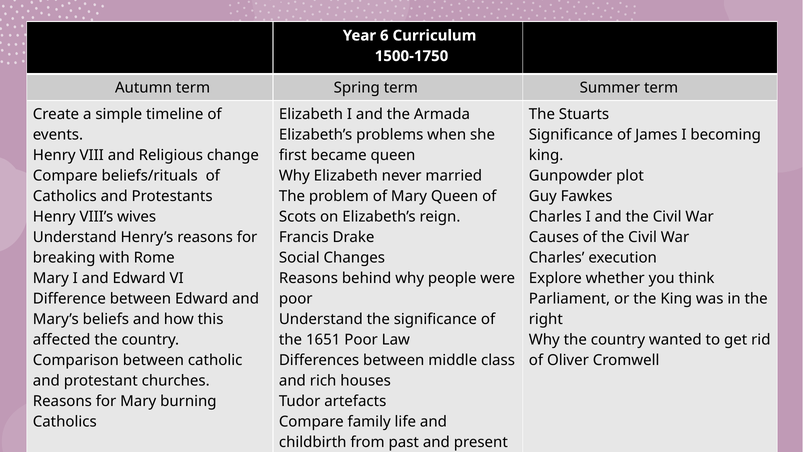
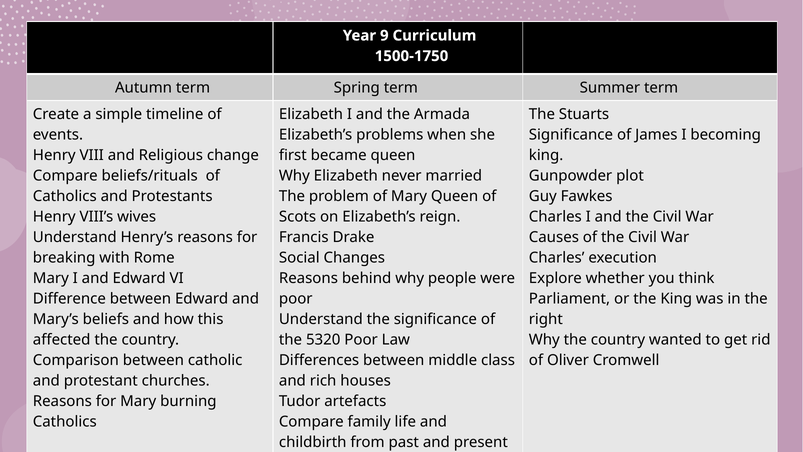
6: 6 -> 9
1651: 1651 -> 5320
